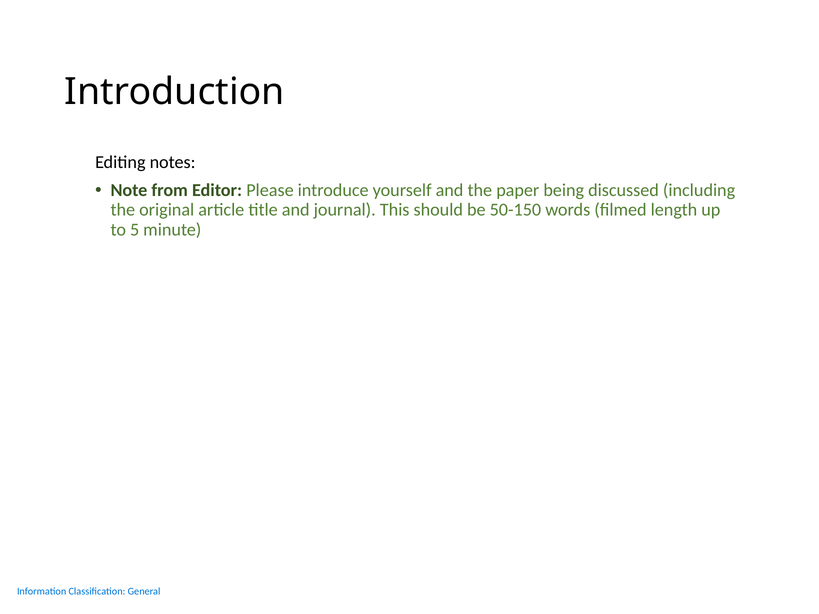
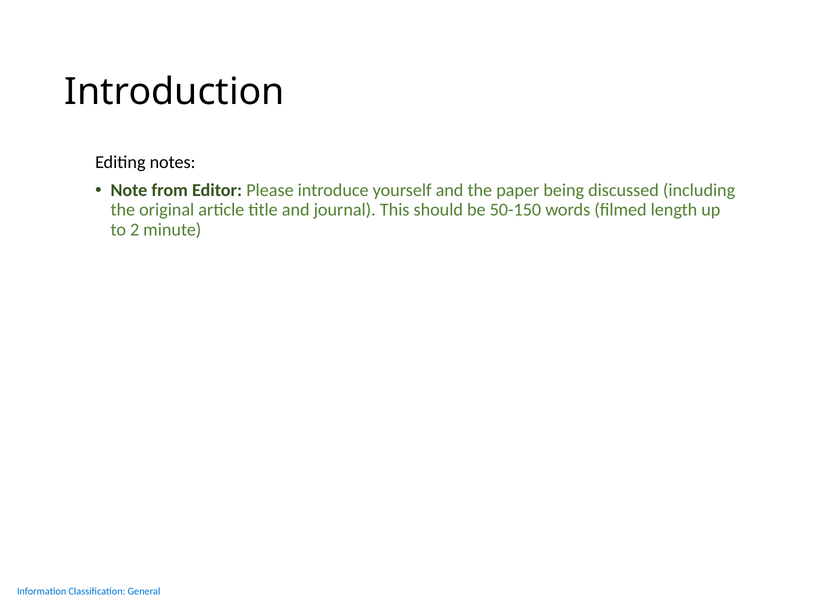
5: 5 -> 2
